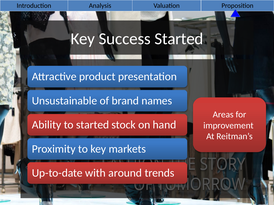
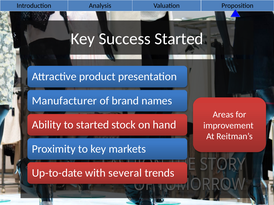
Unsustainable: Unsustainable -> Manufacturer
around: around -> several
